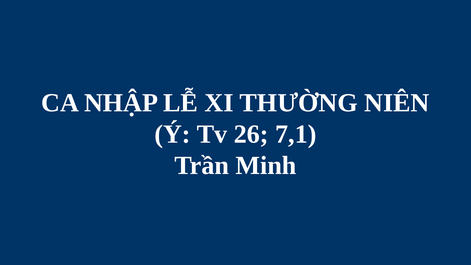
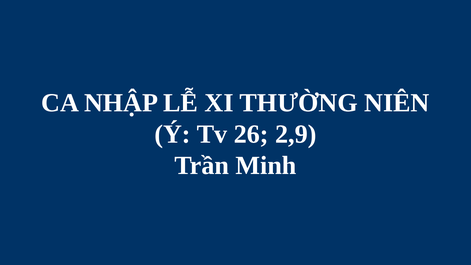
7,1: 7,1 -> 2,9
